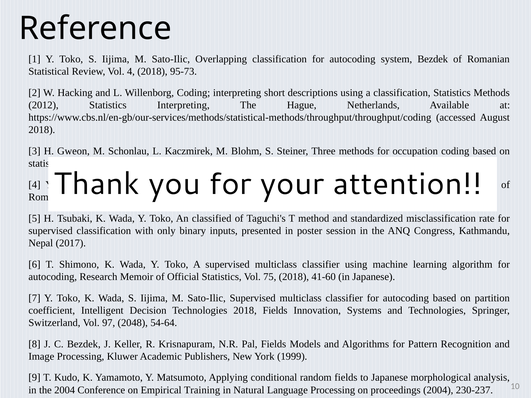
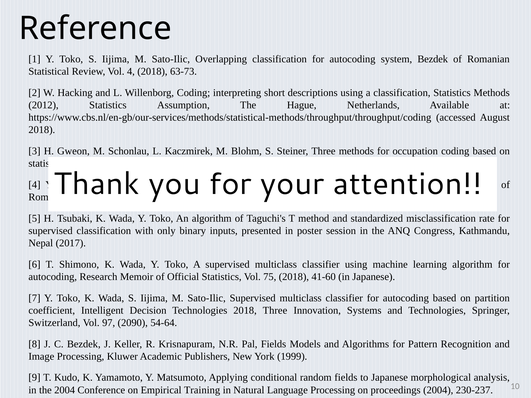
95-73: 95-73 -> 63-73
Statistics Interpreting: Interpreting -> Assumption
An classified: classified -> algorithm
2018 Fields: Fields -> Three
2048: 2048 -> 2090
